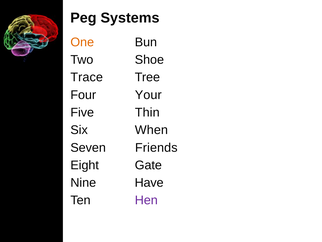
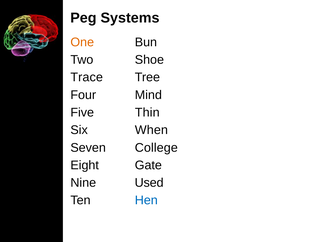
Your: Your -> Mind
Friends: Friends -> College
Have: Have -> Used
Hen colour: purple -> blue
